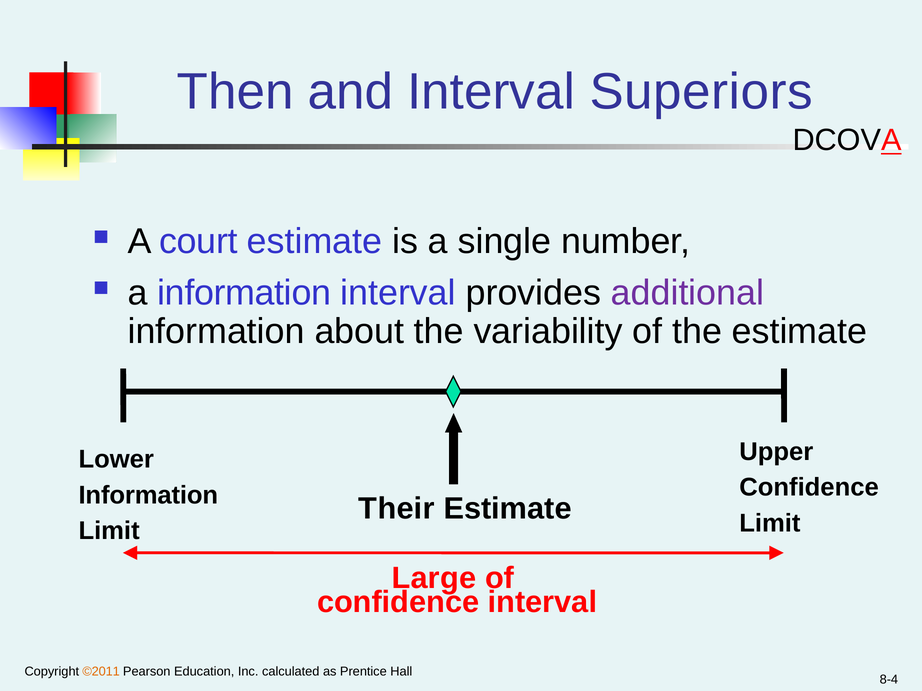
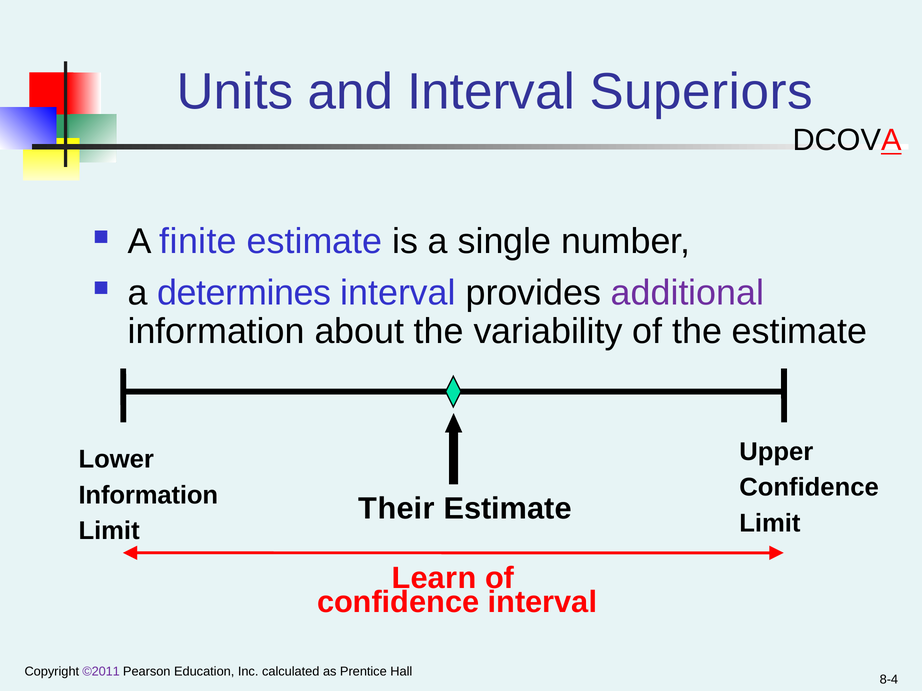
Then: Then -> Units
court: court -> finite
a information: information -> determines
Large: Large -> Learn
©2011 colour: orange -> purple
